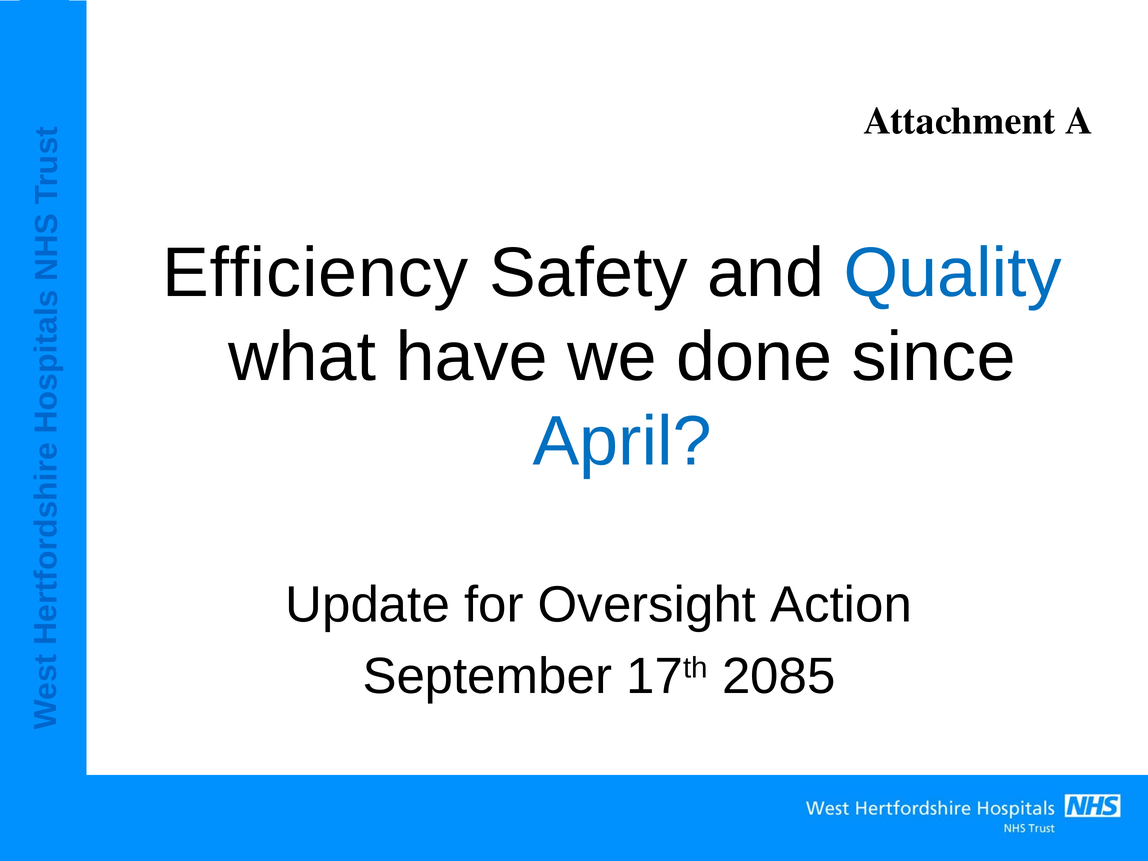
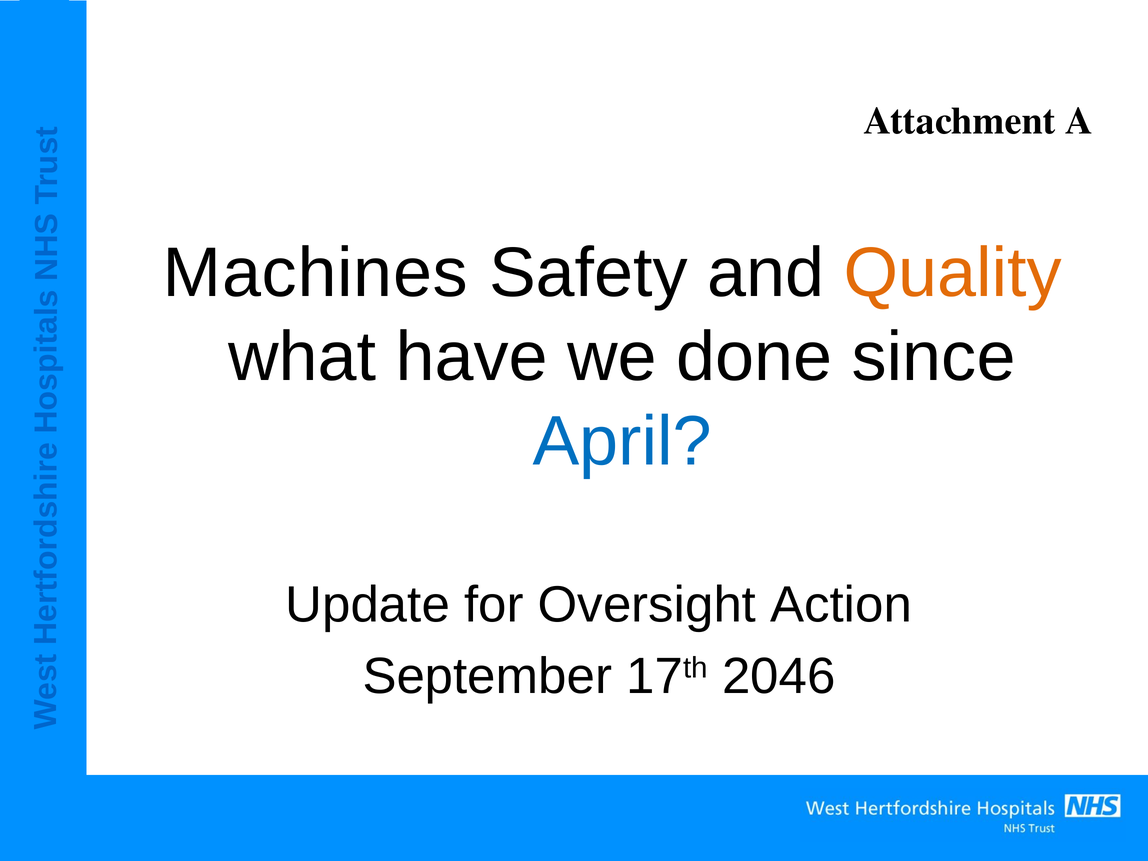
Efficiency: Efficiency -> Machines
Quality colour: blue -> orange
2085: 2085 -> 2046
